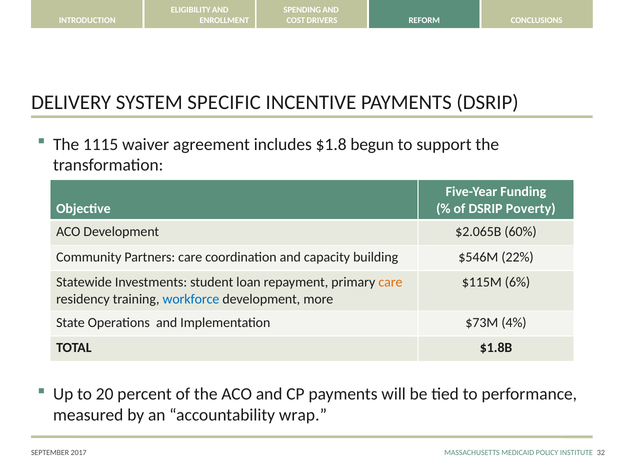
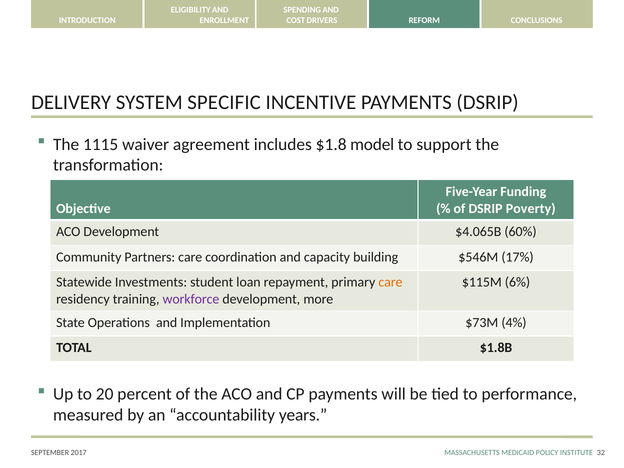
begun: begun -> model
$2.065B: $2.065B -> $4.065B
22%: 22% -> 17%
workforce colour: blue -> purple
wrap: wrap -> years
